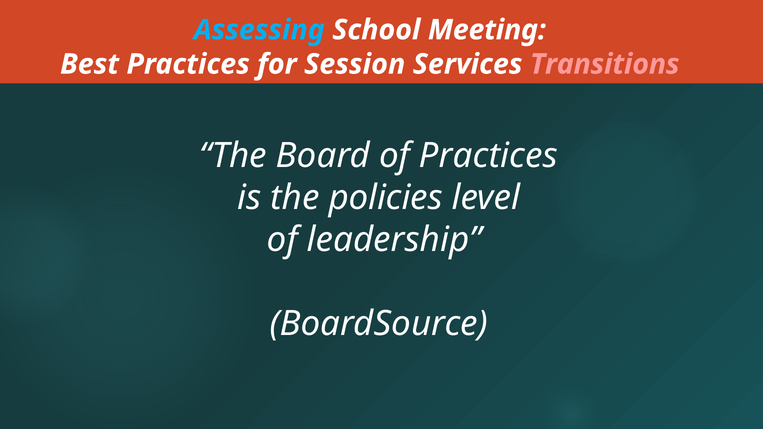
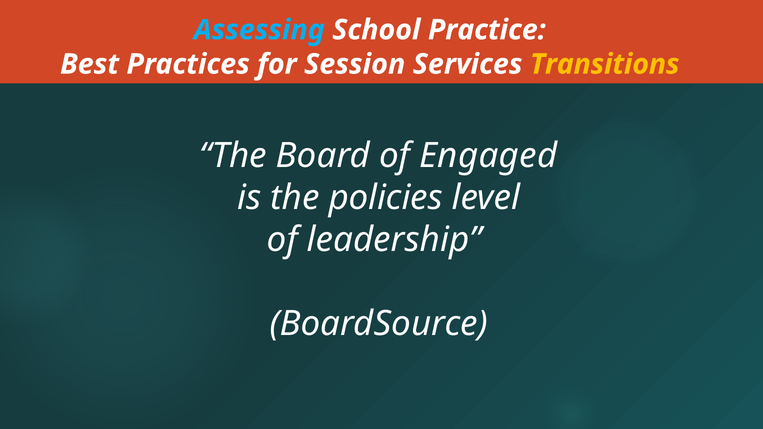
Meeting: Meeting -> Practice
Transitions colour: pink -> yellow
of Practices: Practices -> Engaged
